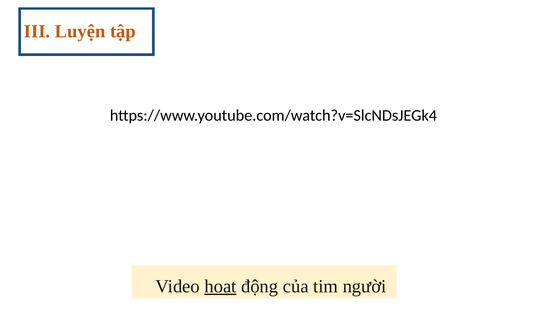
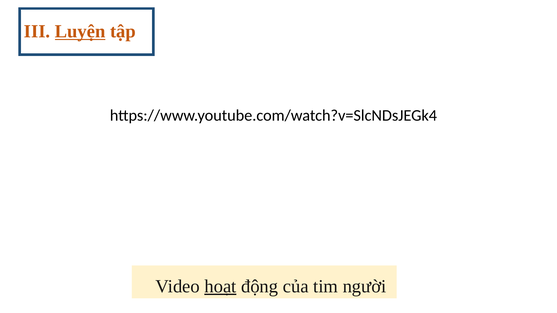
Luyện underline: none -> present
